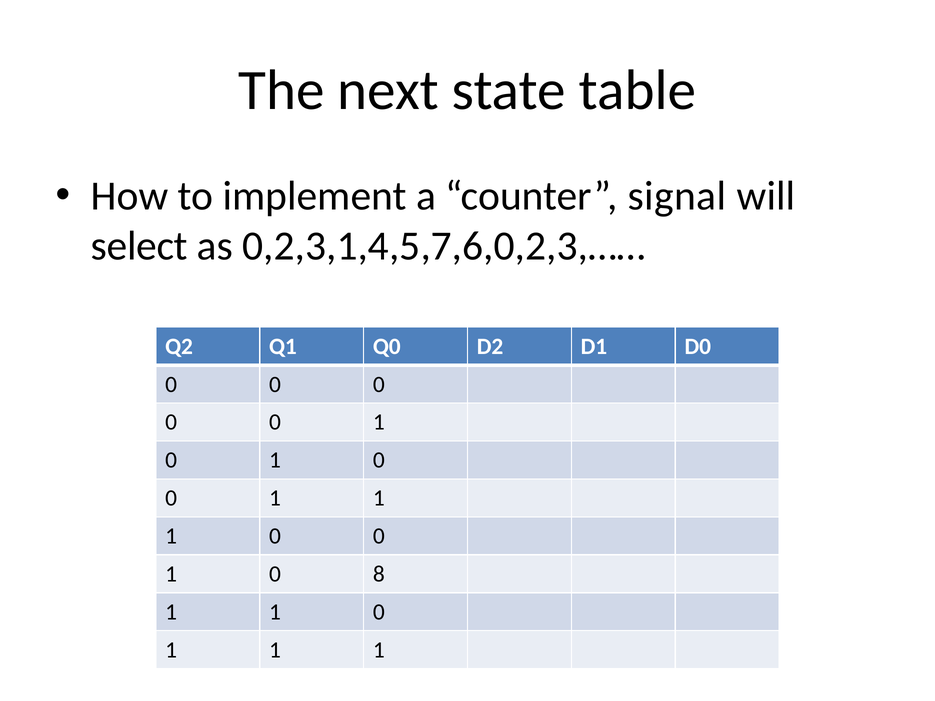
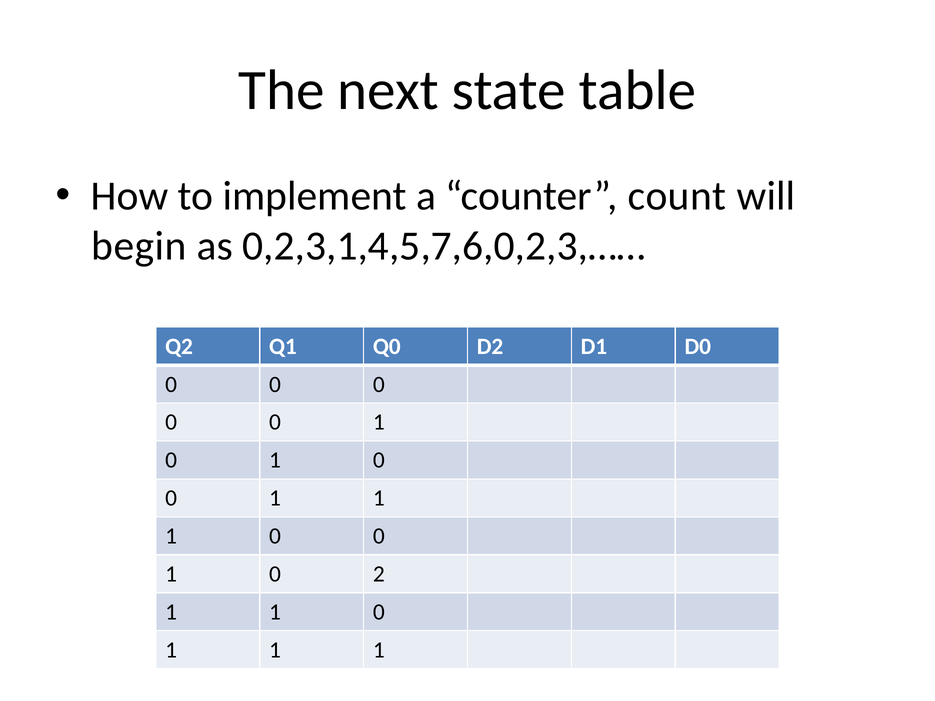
signal: signal -> count
select: select -> begin
8: 8 -> 2
